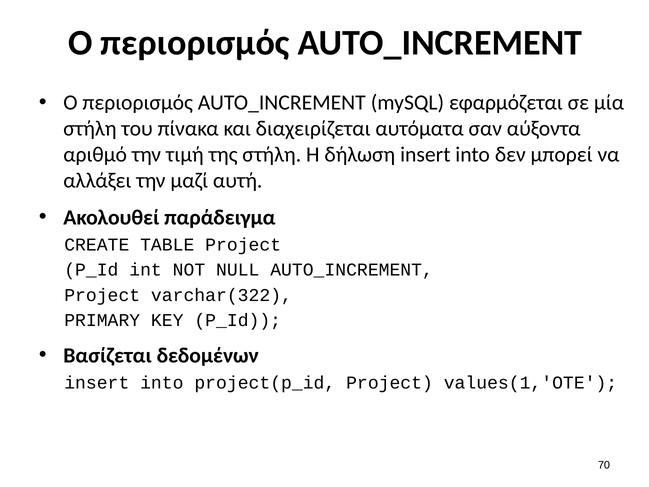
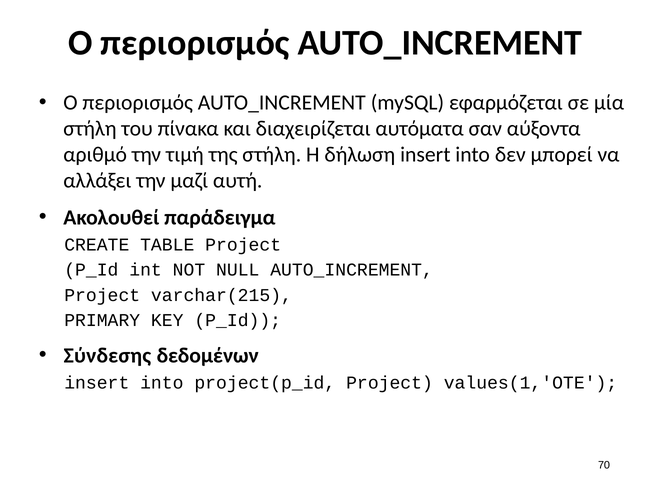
varchar(322: varchar(322 -> varchar(215
Βασίζεται: Βασίζεται -> Σύνδεσης
